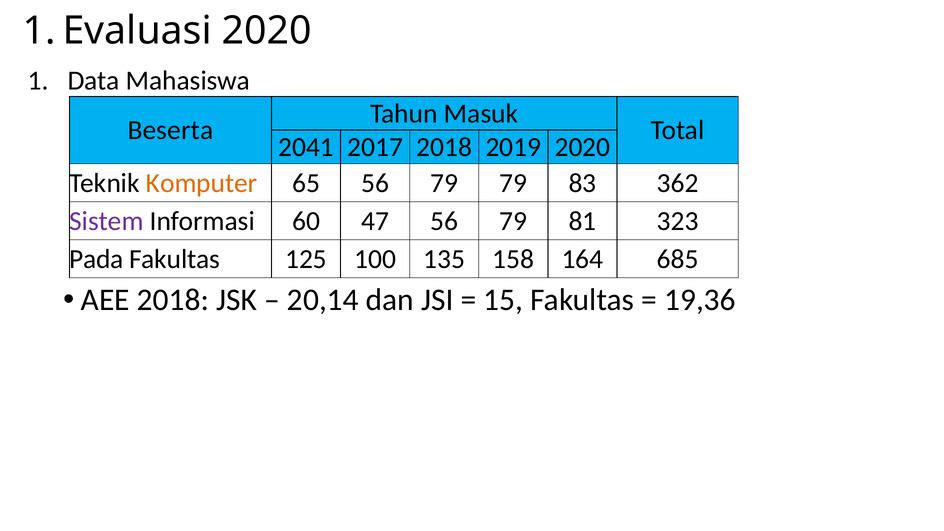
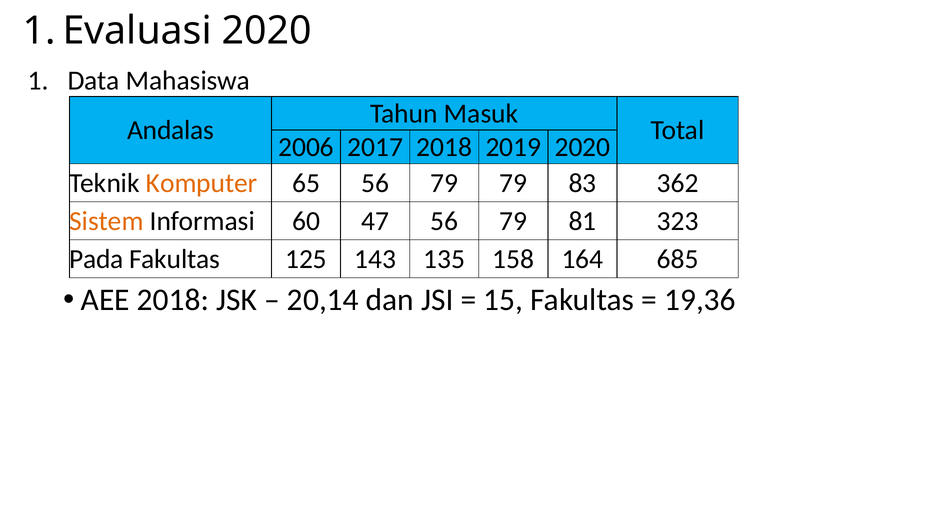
Beserta: Beserta -> Andalas
2041: 2041 -> 2006
Sistem colour: purple -> orange
100: 100 -> 143
